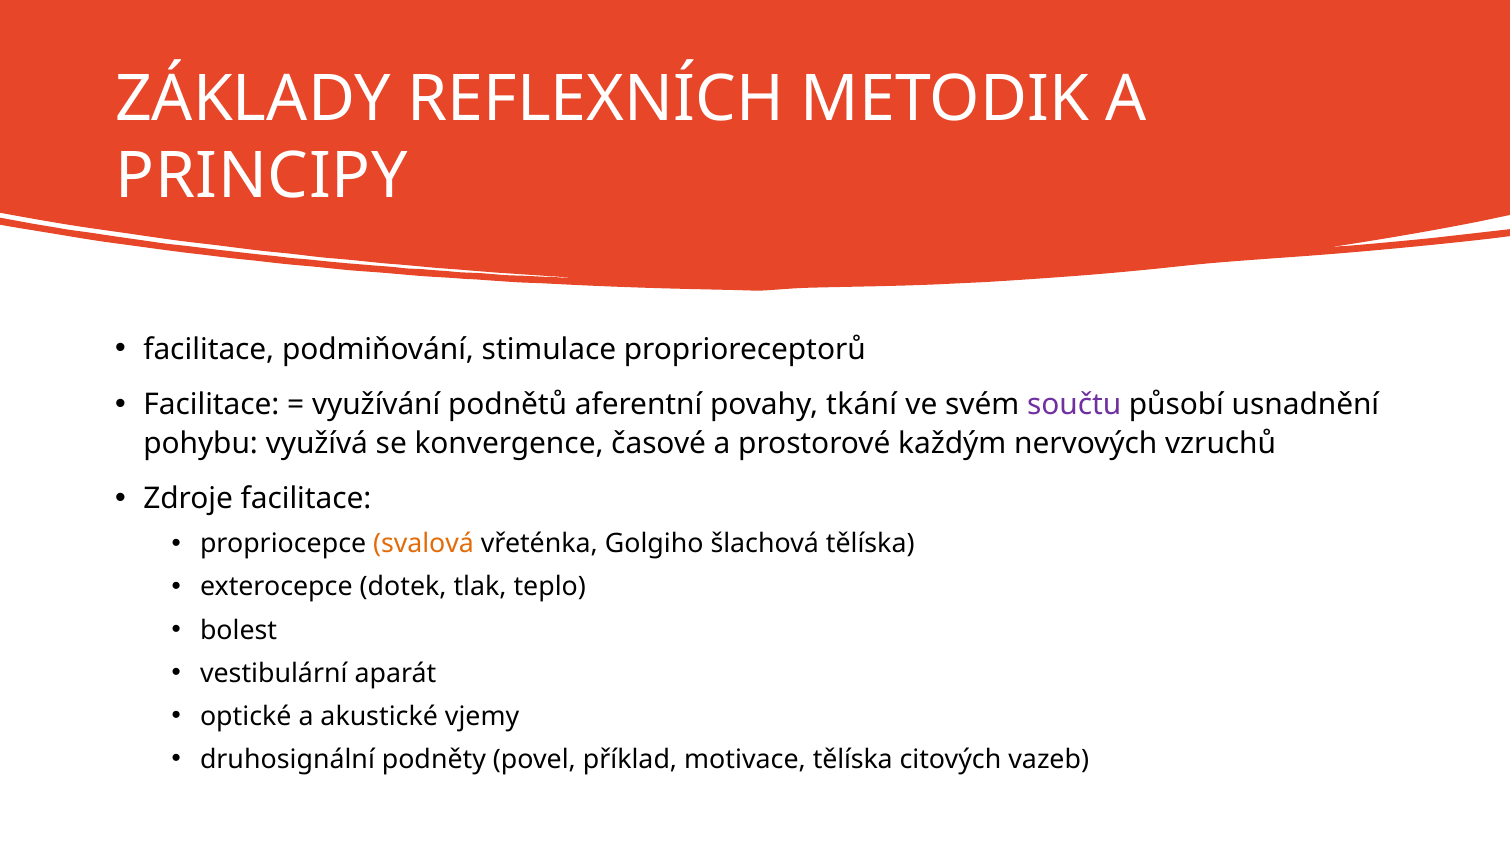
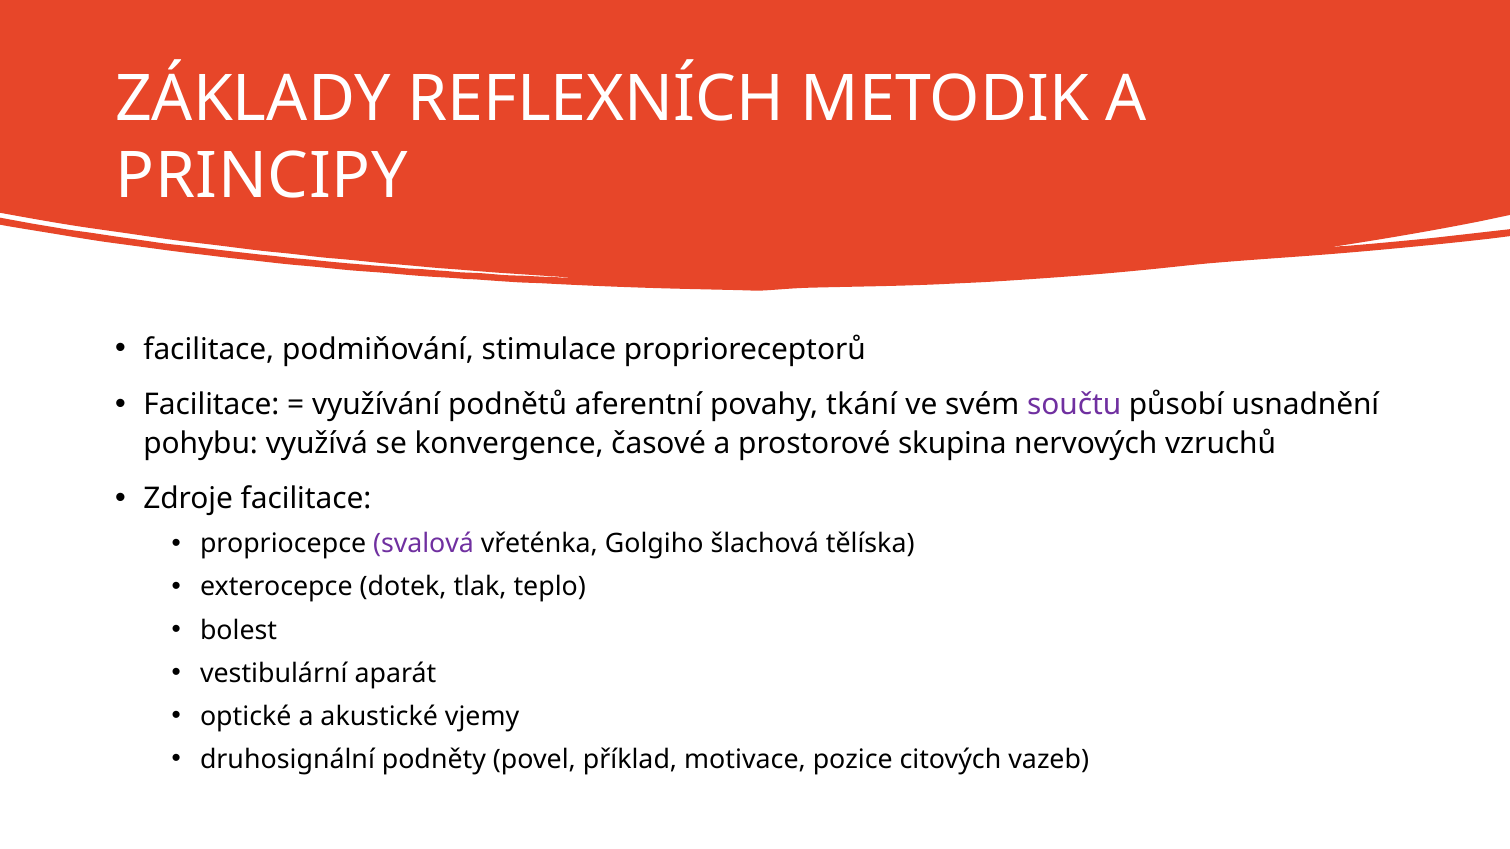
každým: každým -> skupina
svalová colour: orange -> purple
motivace tělíska: tělíska -> pozice
